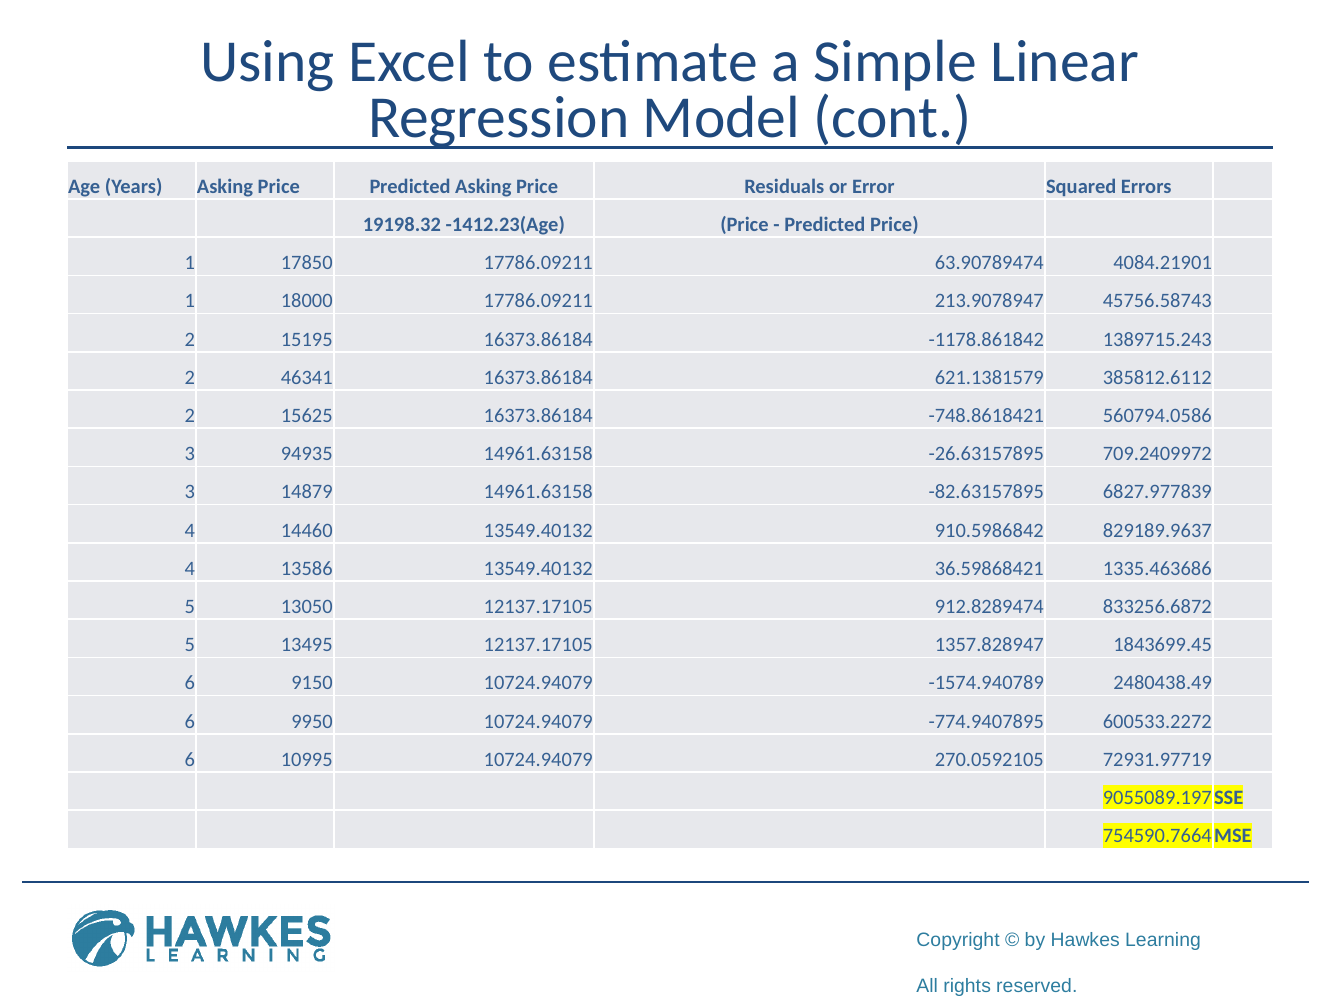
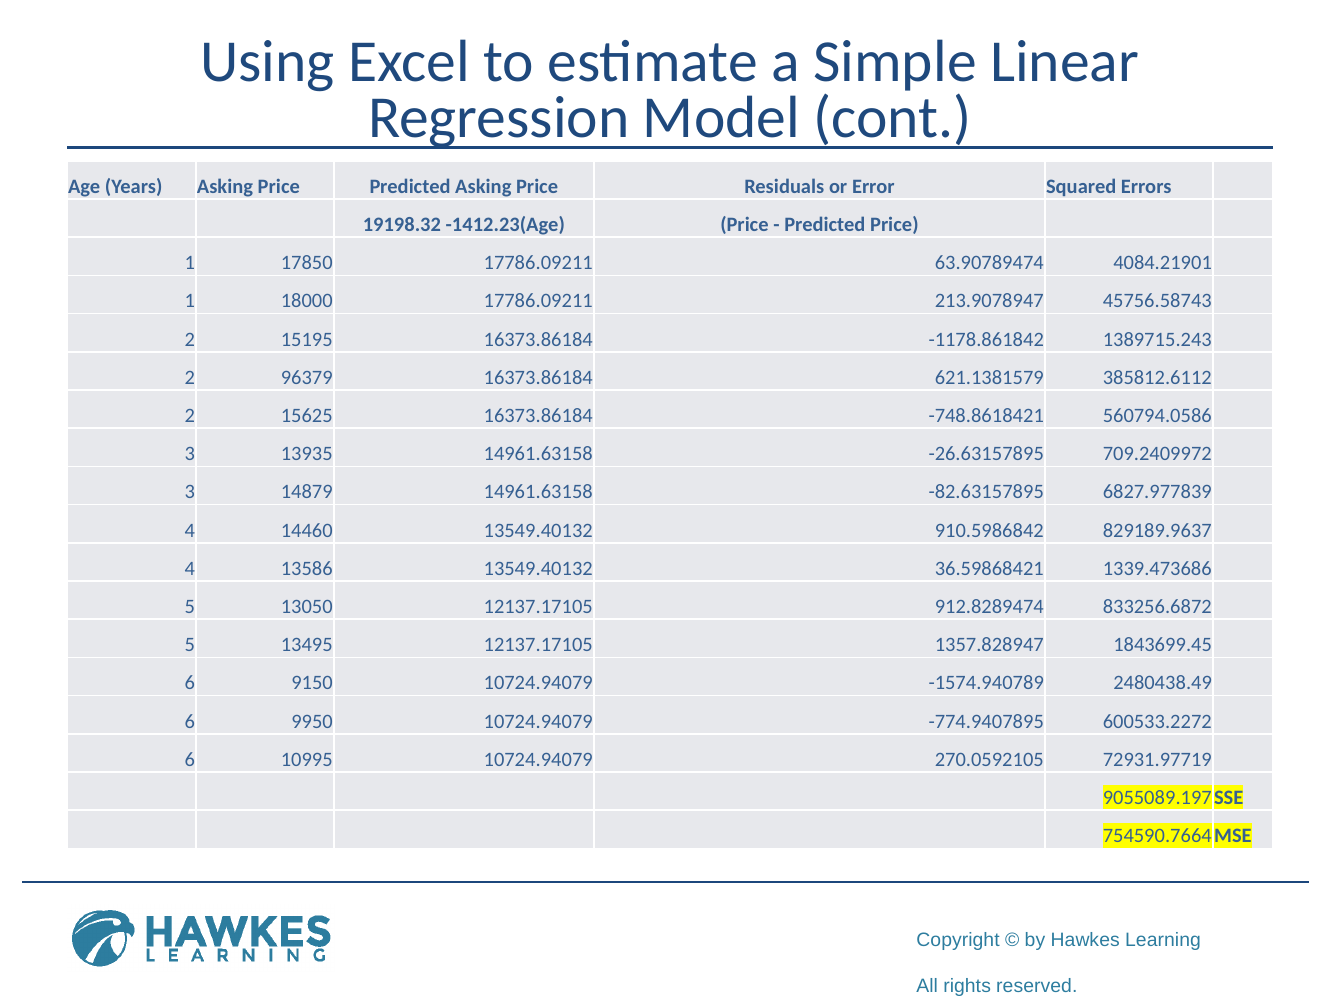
46341: 46341 -> 96379
94935: 94935 -> 13935
1335.463686: 1335.463686 -> 1339.473686
